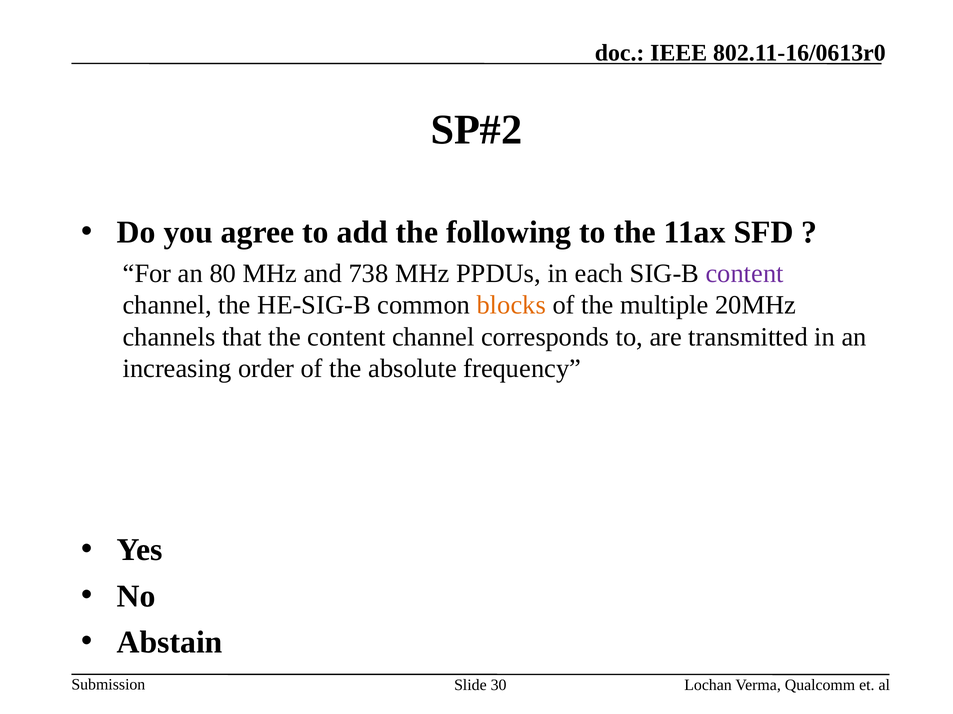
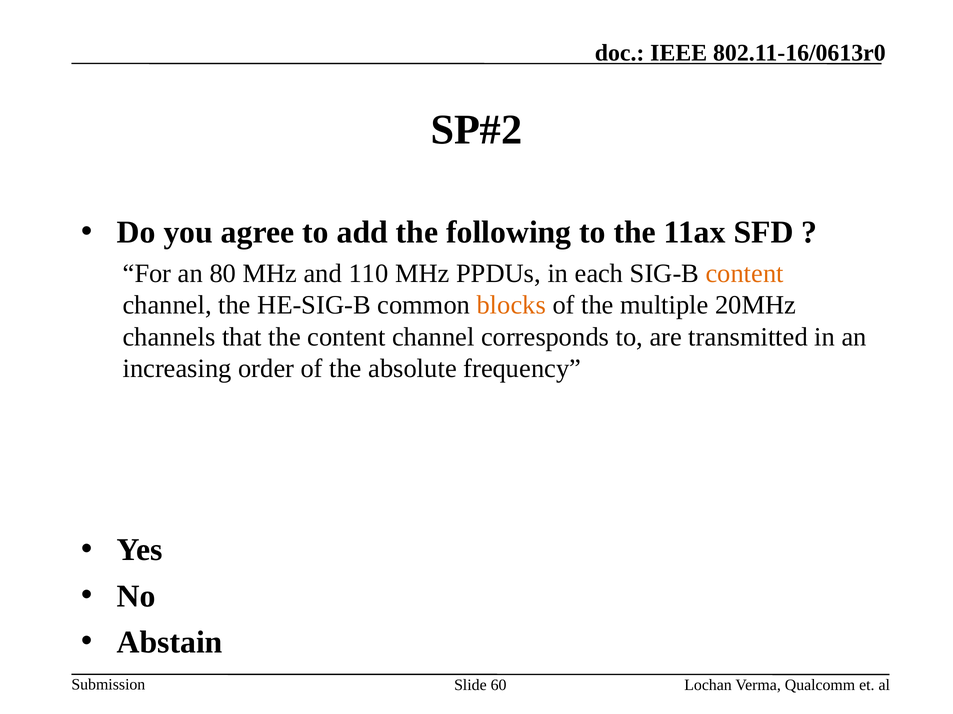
738: 738 -> 110
content at (745, 274) colour: purple -> orange
30: 30 -> 60
